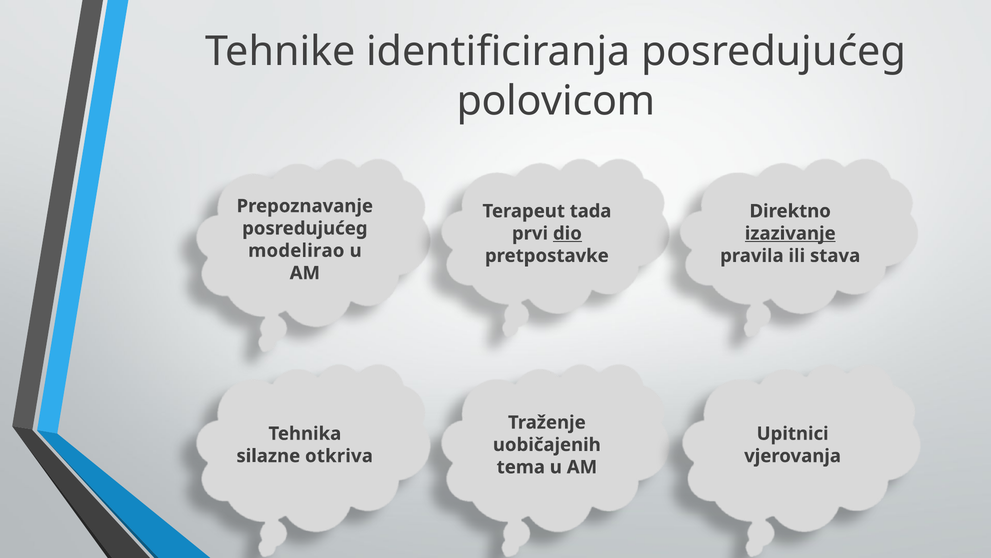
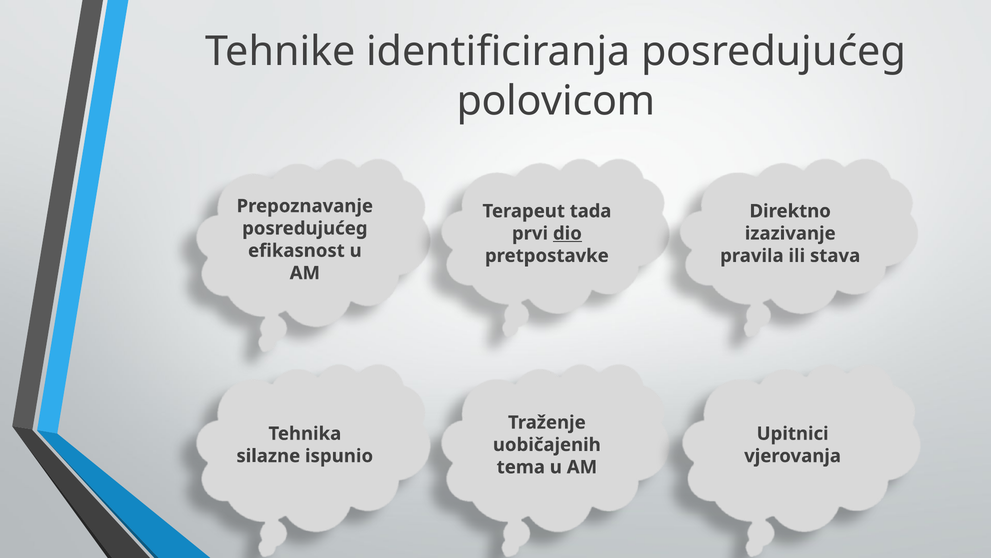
izazivanje underline: present -> none
modelirao: modelirao -> efikasnost
otkriva: otkriva -> ispunio
